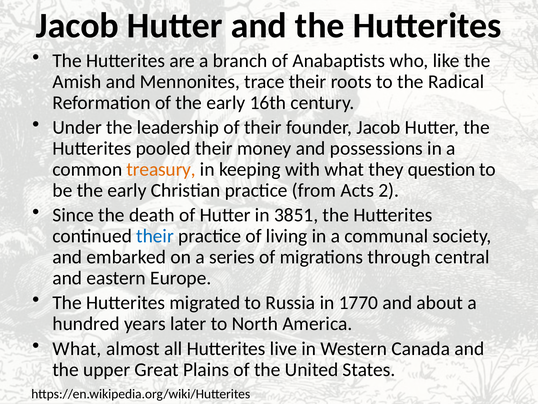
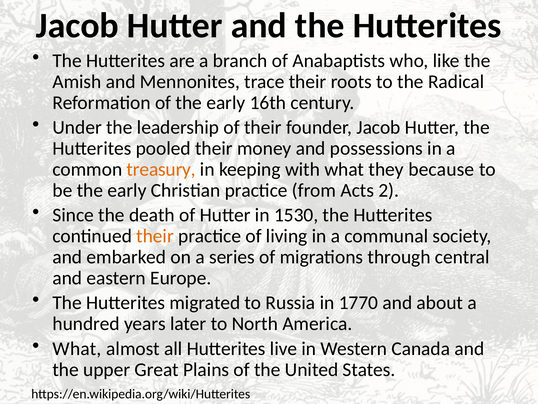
question: question -> because
3851: 3851 -> 1530
their at (155, 236) colour: blue -> orange
